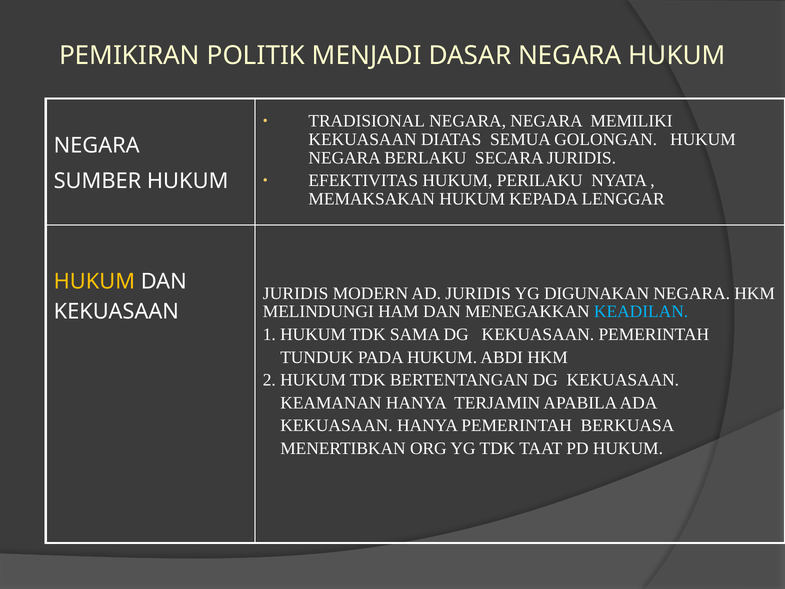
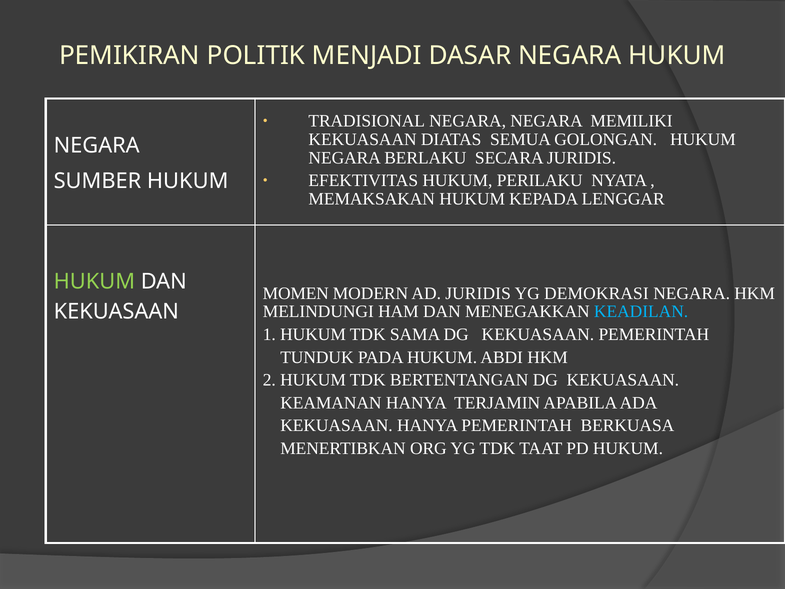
HUKUM at (94, 281) colour: yellow -> light green
JURIDIS at (296, 293): JURIDIS -> MOMEN
DIGUNAKAN: DIGUNAKAN -> DEMOKRASI
